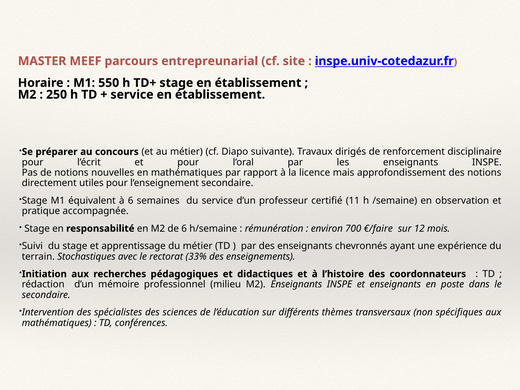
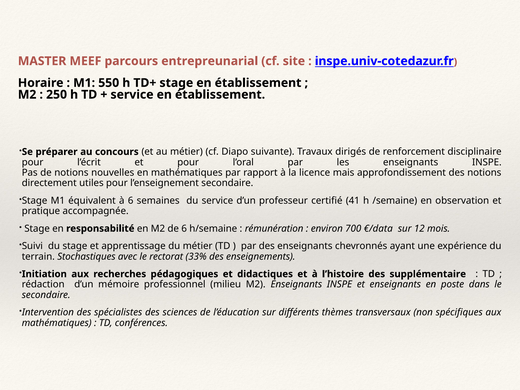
11: 11 -> 41
€/faire: €/faire -> €/data
coordonnateurs: coordonnateurs -> supplémentaire
